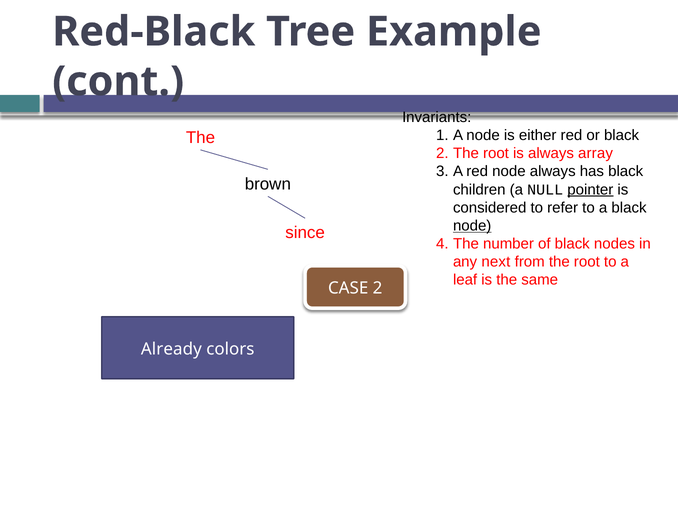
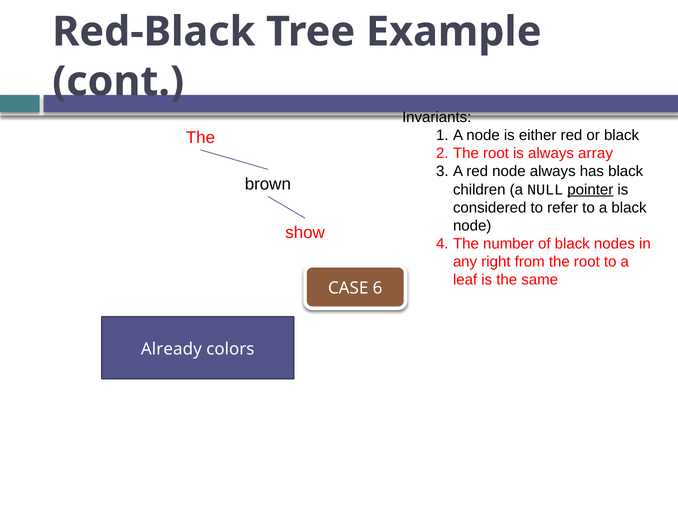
node at (472, 226) underline: present -> none
since: since -> show
next: next -> right
CASE 2: 2 -> 6
